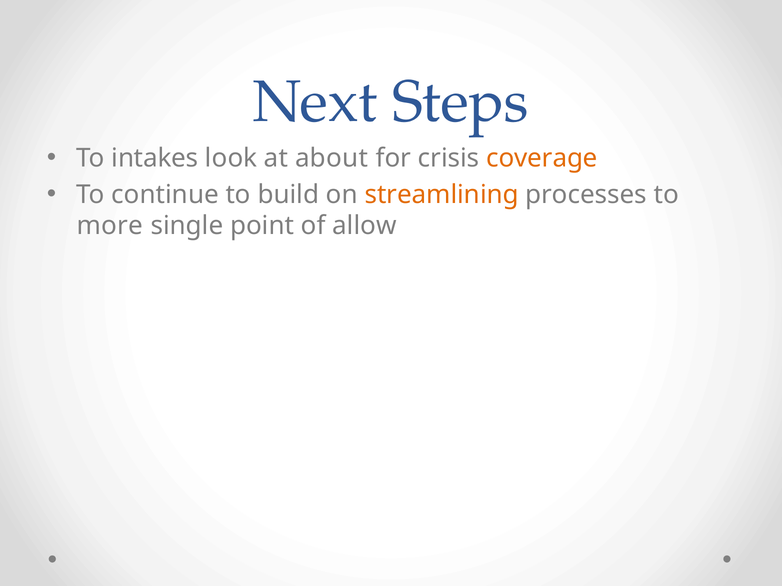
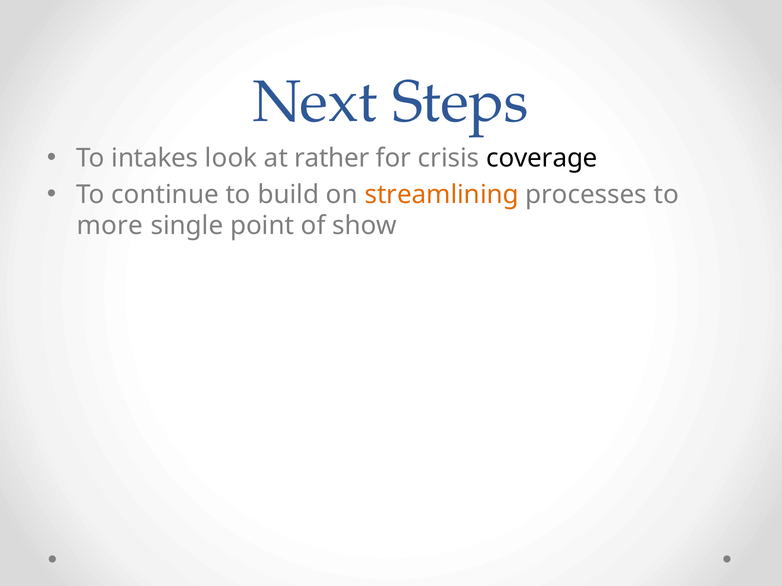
about: about -> rather
coverage colour: orange -> black
allow: allow -> show
